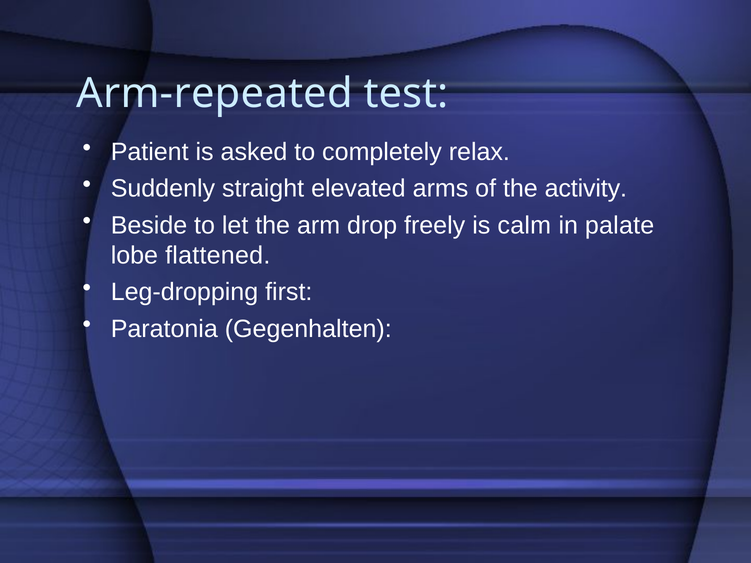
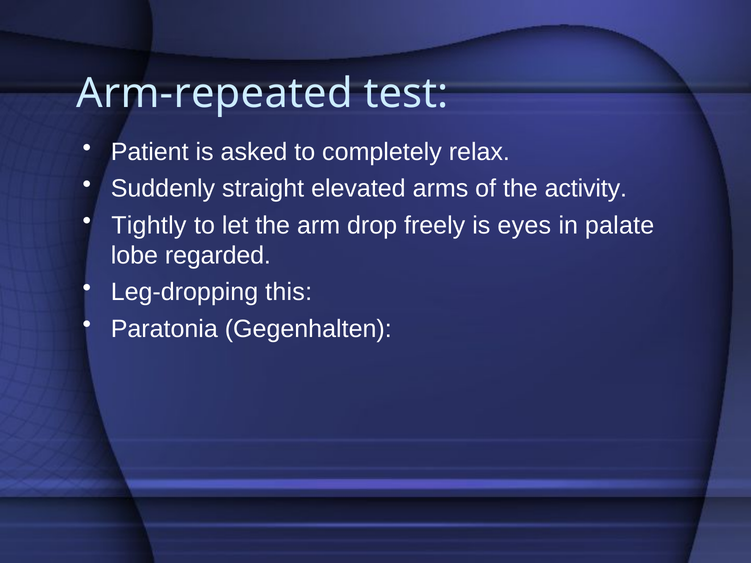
Beside: Beside -> Tightly
calm: calm -> eyes
flattened: flattened -> regarded
first: first -> this
